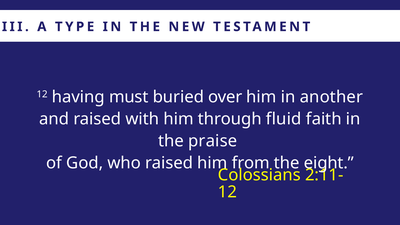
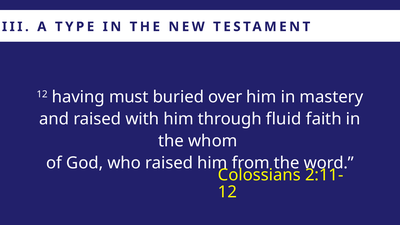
another: another -> mastery
praise: praise -> whom
eight: eight -> word
